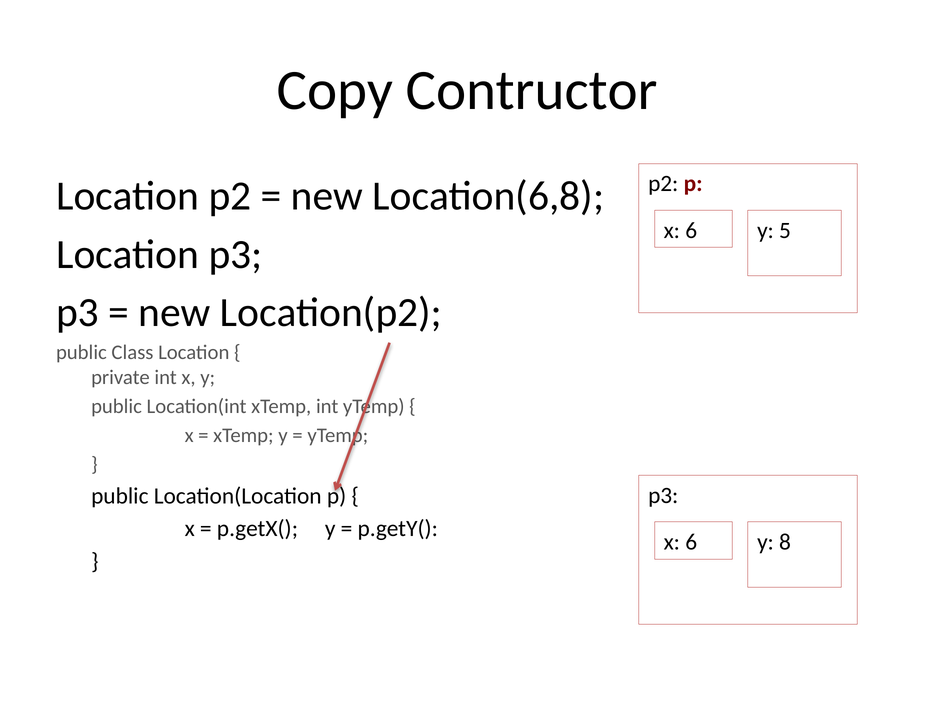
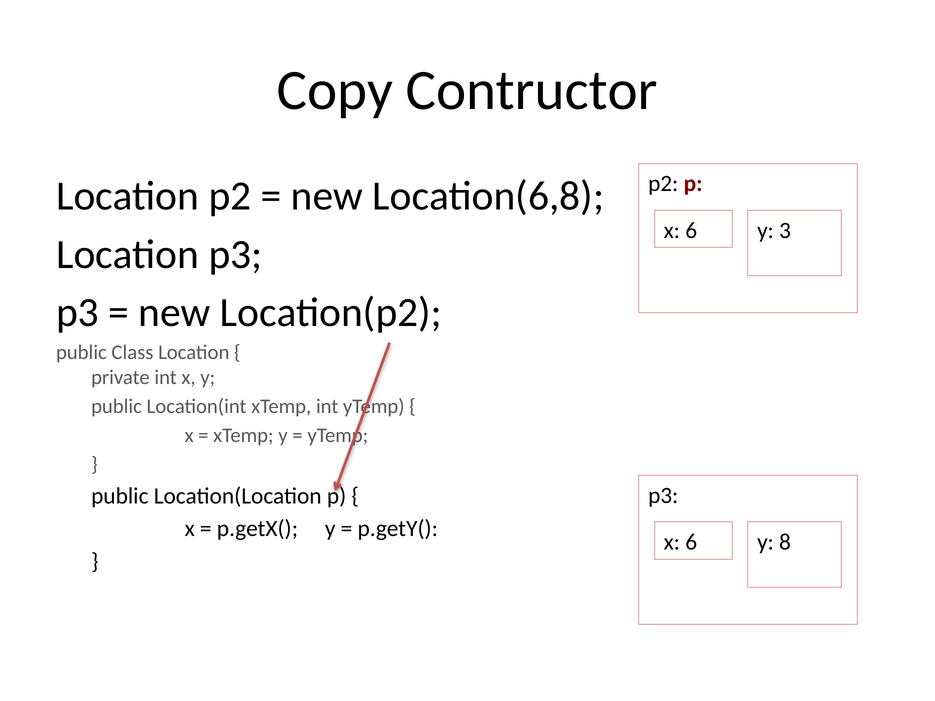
5: 5 -> 3
